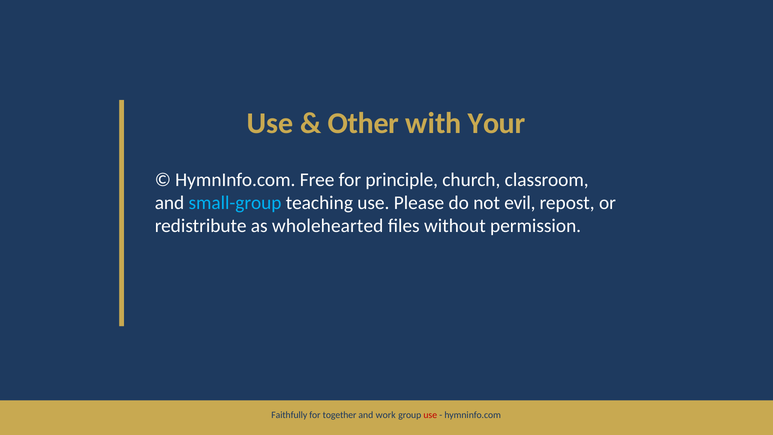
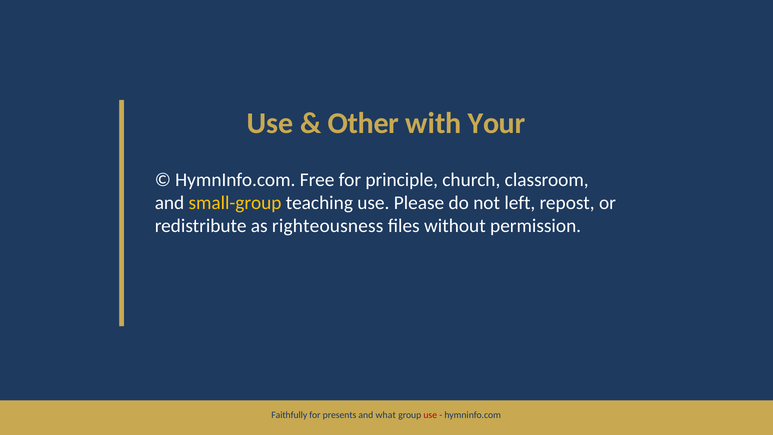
small-group colour: light blue -> yellow
evil: evil -> left
wholehearted: wholehearted -> righteousness
together: together -> presents
work: work -> what
